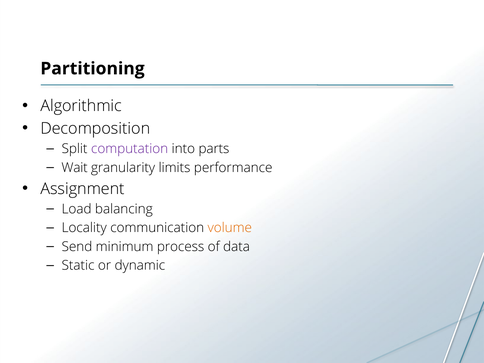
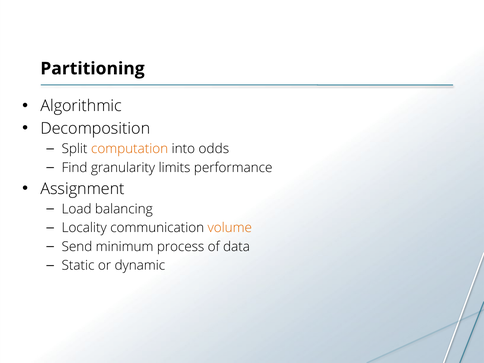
computation colour: purple -> orange
parts: parts -> odds
Wait: Wait -> Find
